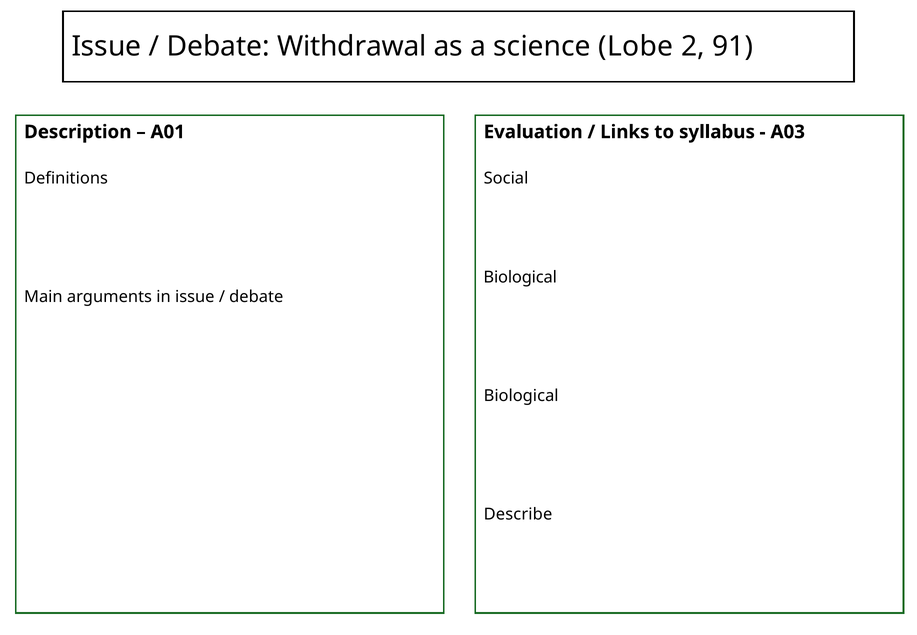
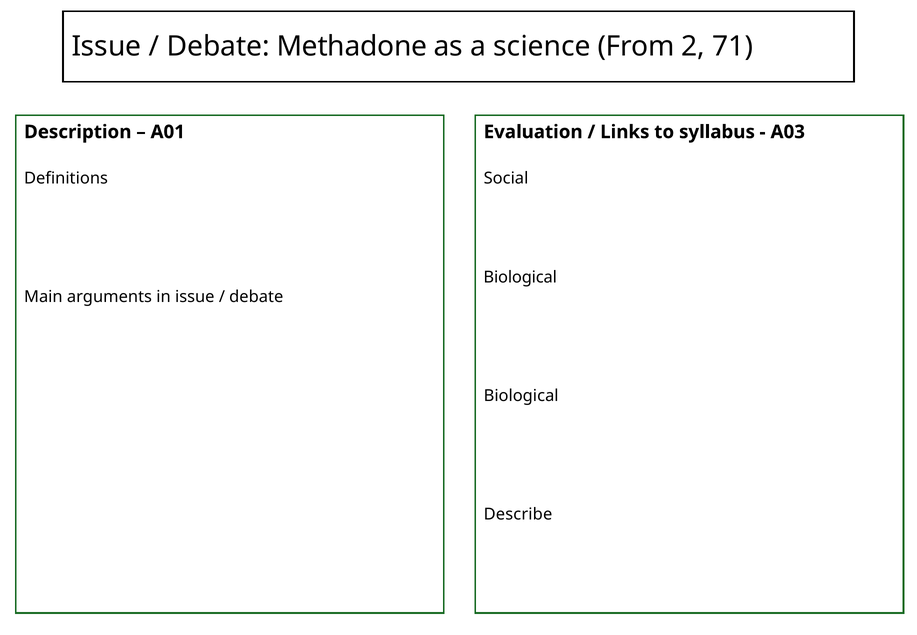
Withdrawal: Withdrawal -> Methadone
Lobe: Lobe -> From
91: 91 -> 71
